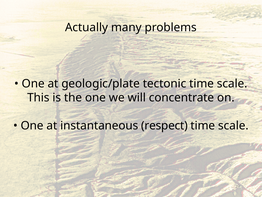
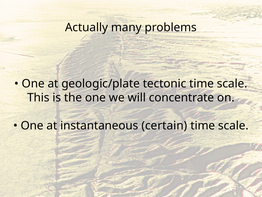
respect: respect -> certain
